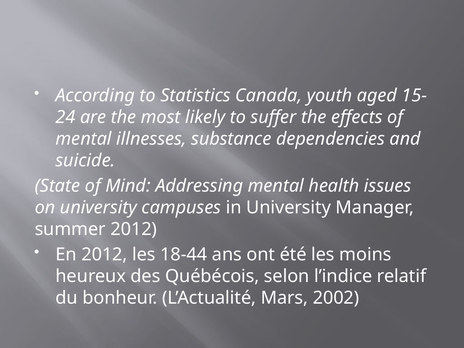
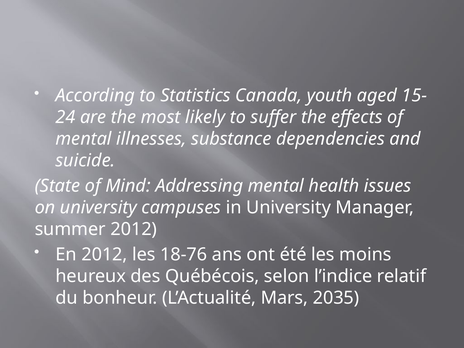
18-44: 18-44 -> 18-76
2002: 2002 -> 2035
